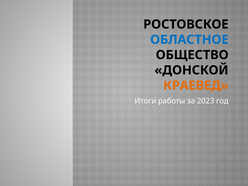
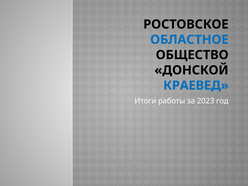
КРАЕВЕД colour: orange -> blue
